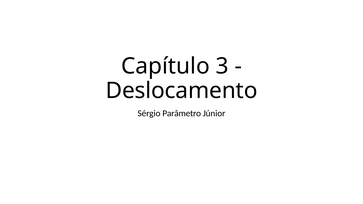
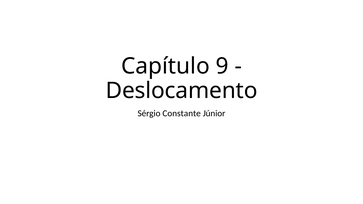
3: 3 -> 9
Parâmetro: Parâmetro -> Constante
